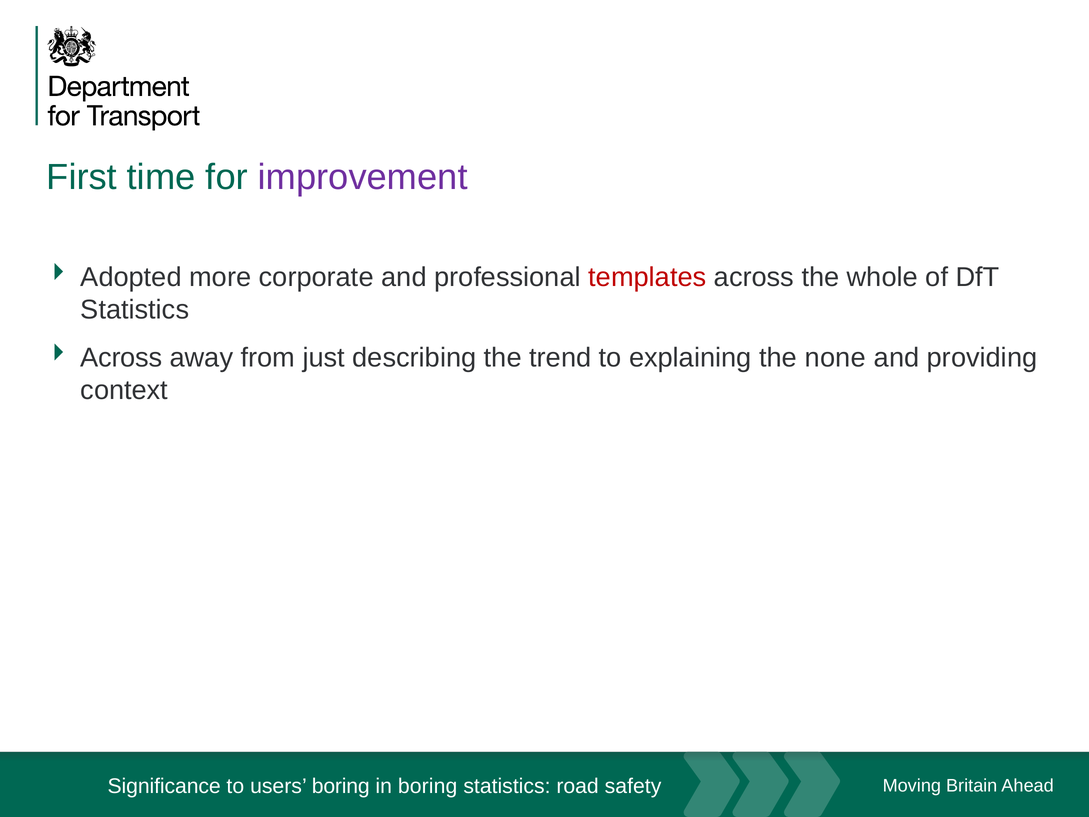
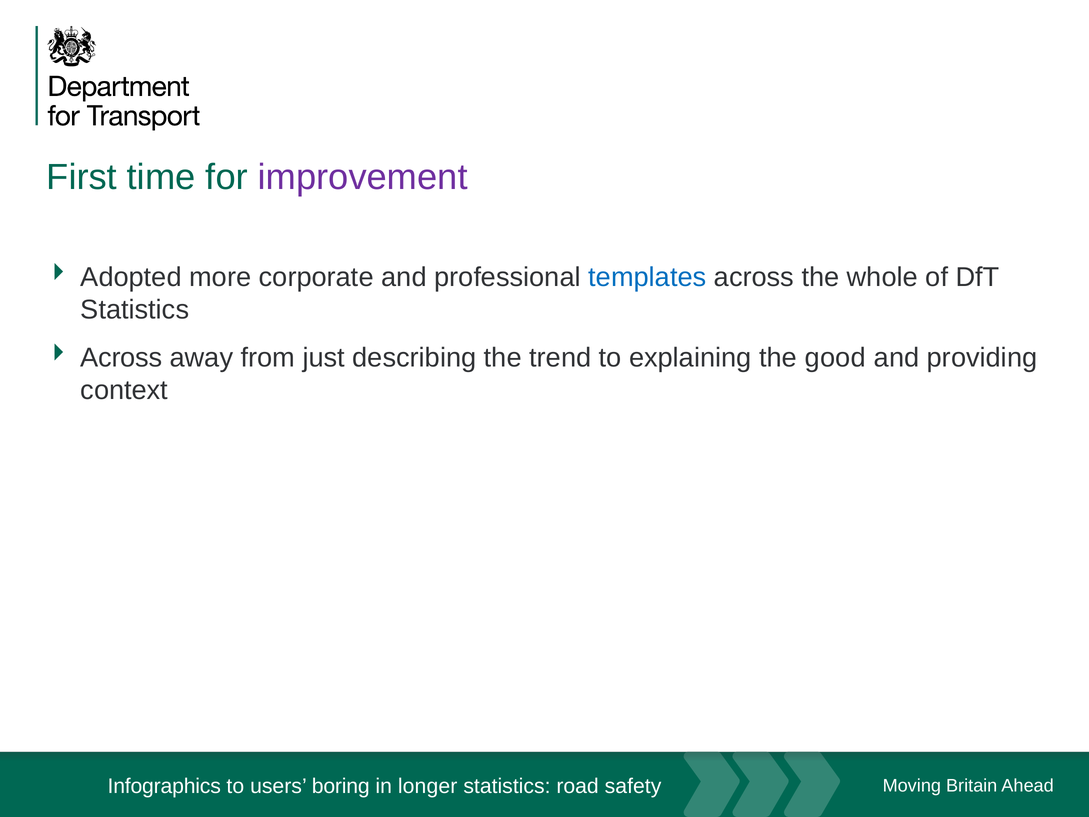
templates colour: red -> blue
none: none -> good
Significance: Significance -> Infographics
in boring: boring -> longer
